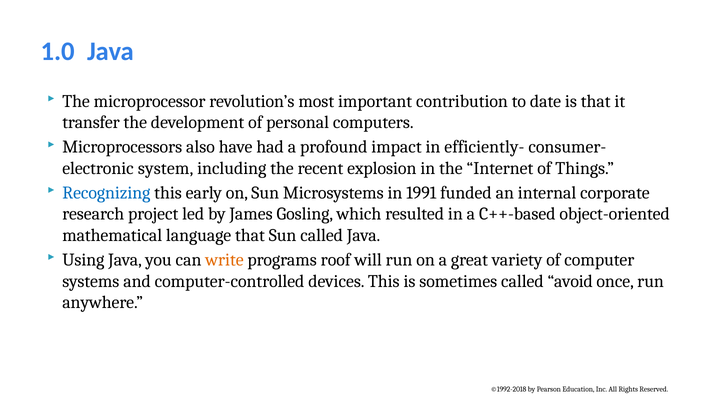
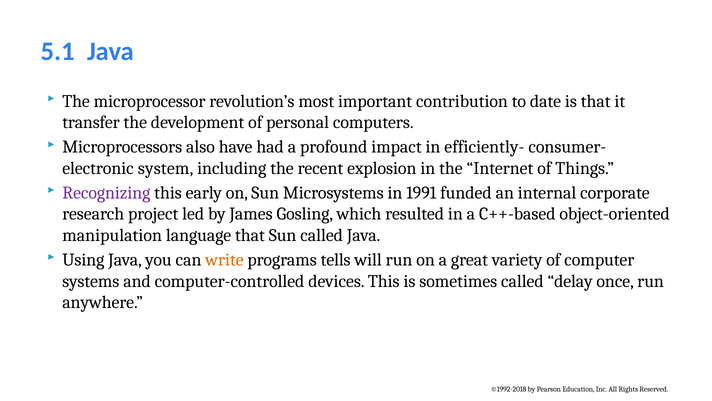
1.0: 1.0 -> 5.1
Recognizing colour: blue -> purple
mathematical: mathematical -> manipulation
roof: roof -> tells
avoid: avoid -> delay
